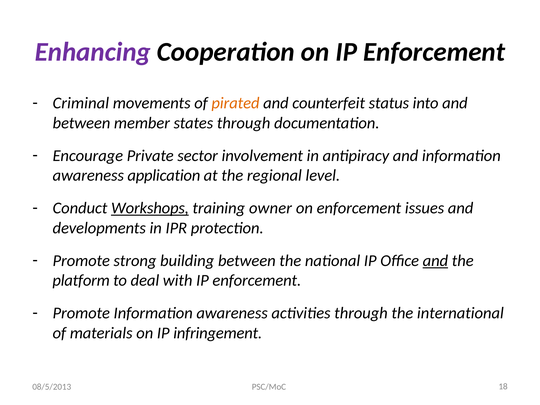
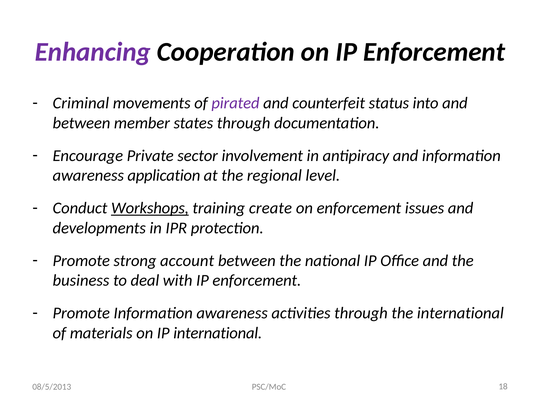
pirated colour: orange -> purple
owner: owner -> create
building: building -> account
and at (435, 261) underline: present -> none
platform: platform -> business
IP infringement: infringement -> international
